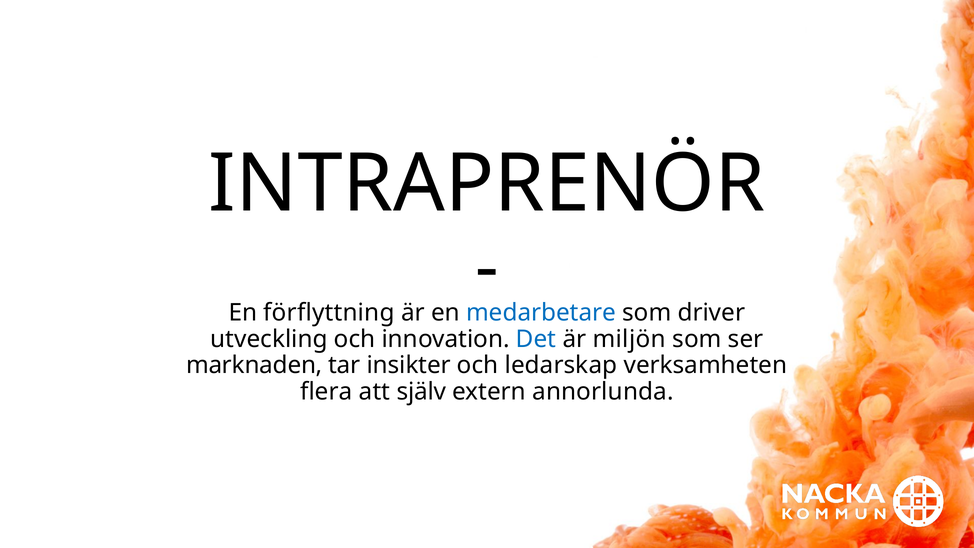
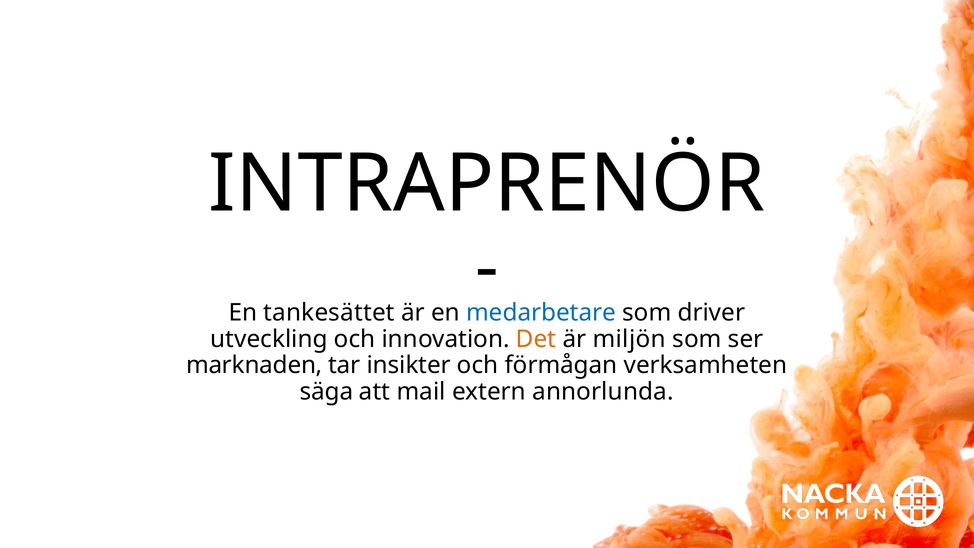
förflyttning: förflyttning -> tankesättet
Det colour: blue -> orange
ledarskap: ledarskap -> förmågan
flera: flera -> säga
själv: själv -> mail
